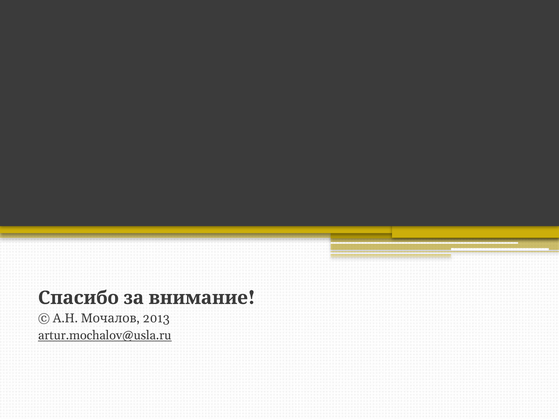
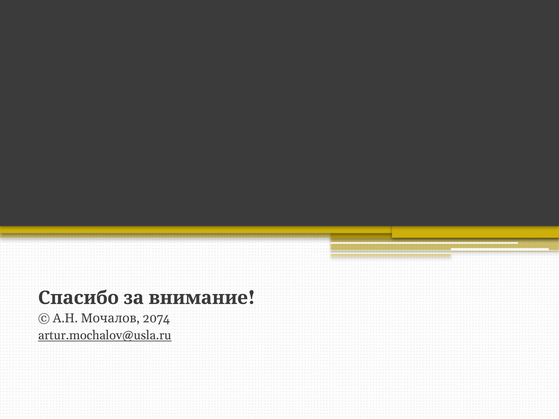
2013: 2013 -> 2074
